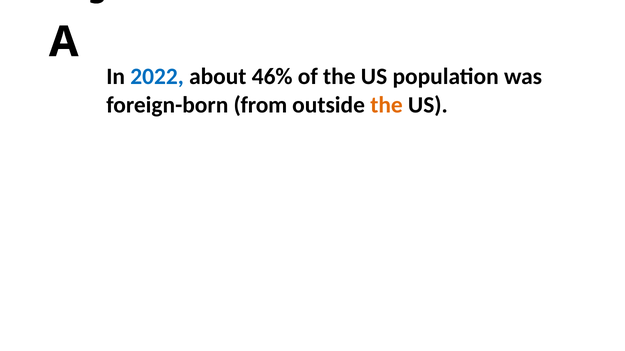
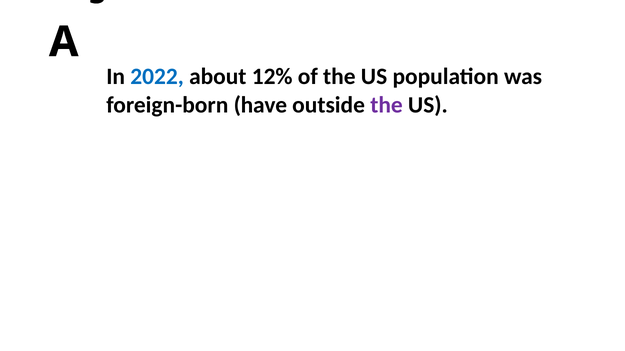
46%: 46% -> 12%
from: from -> have
the at (387, 105) colour: orange -> purple
